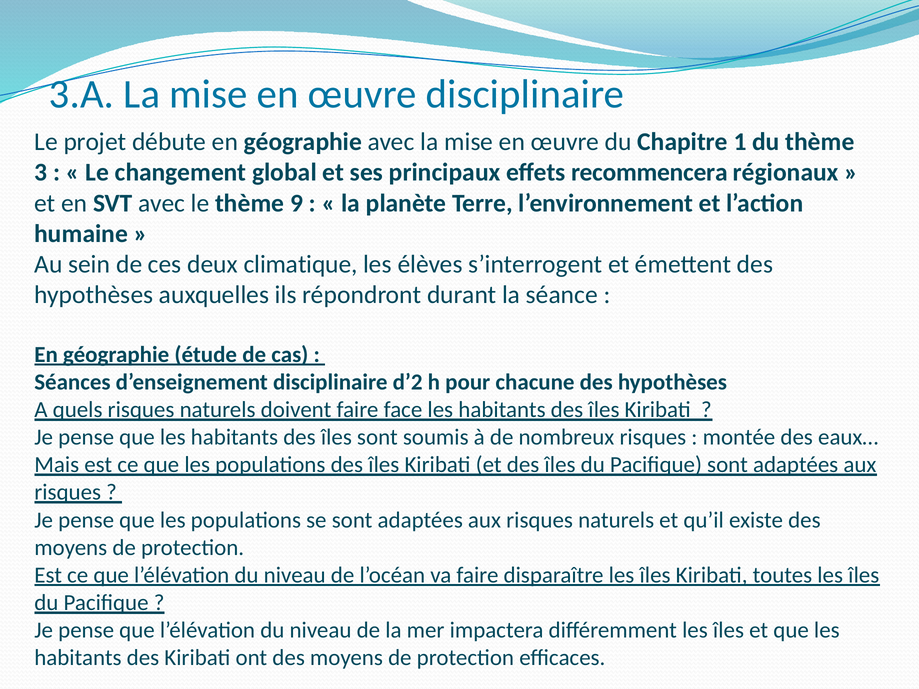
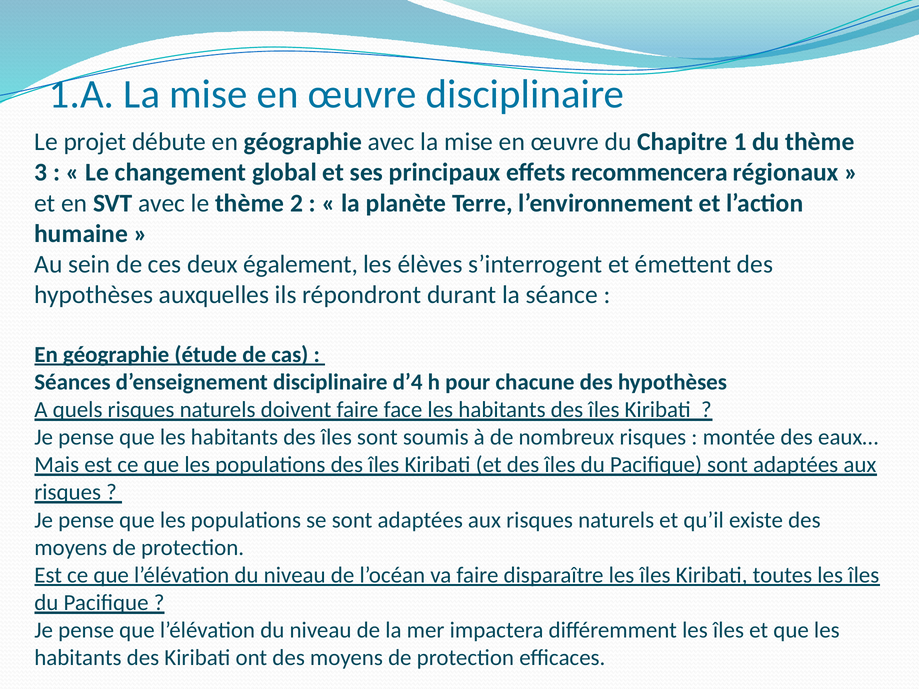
3.A: 3.A -> 1.A
9: 9 -> 2
climatique: climatique -> également
d’2: d’2 -> d’4
